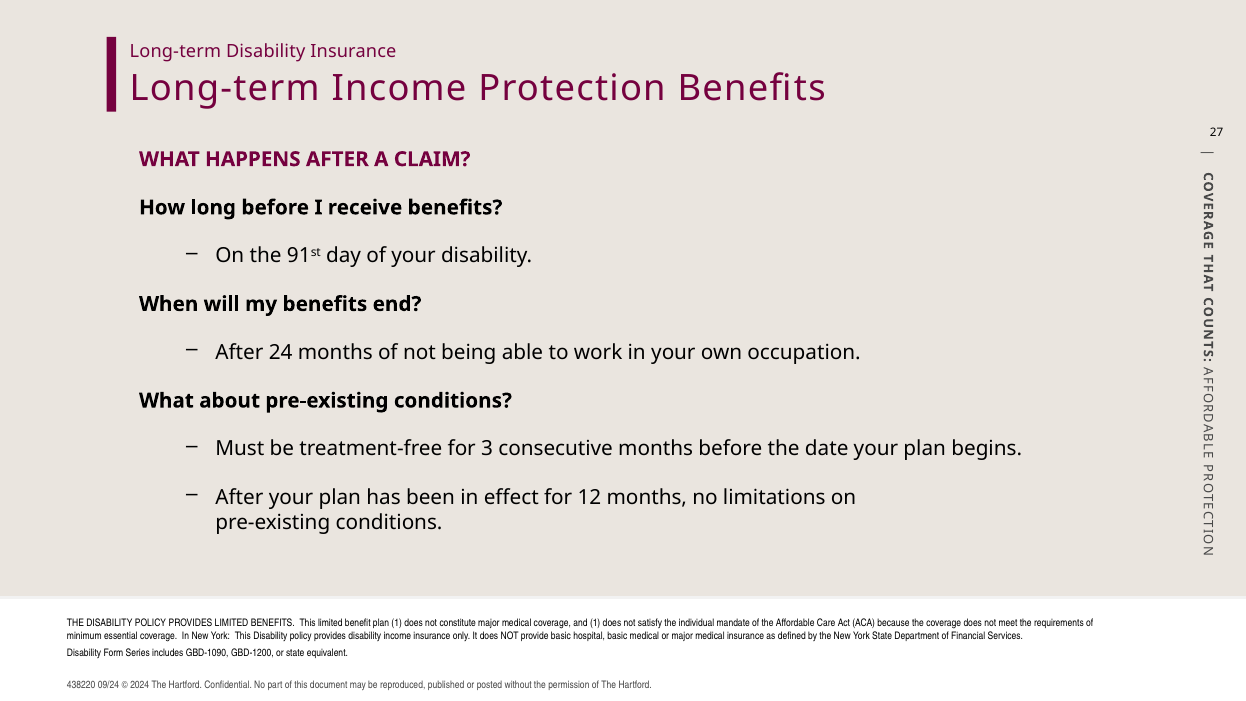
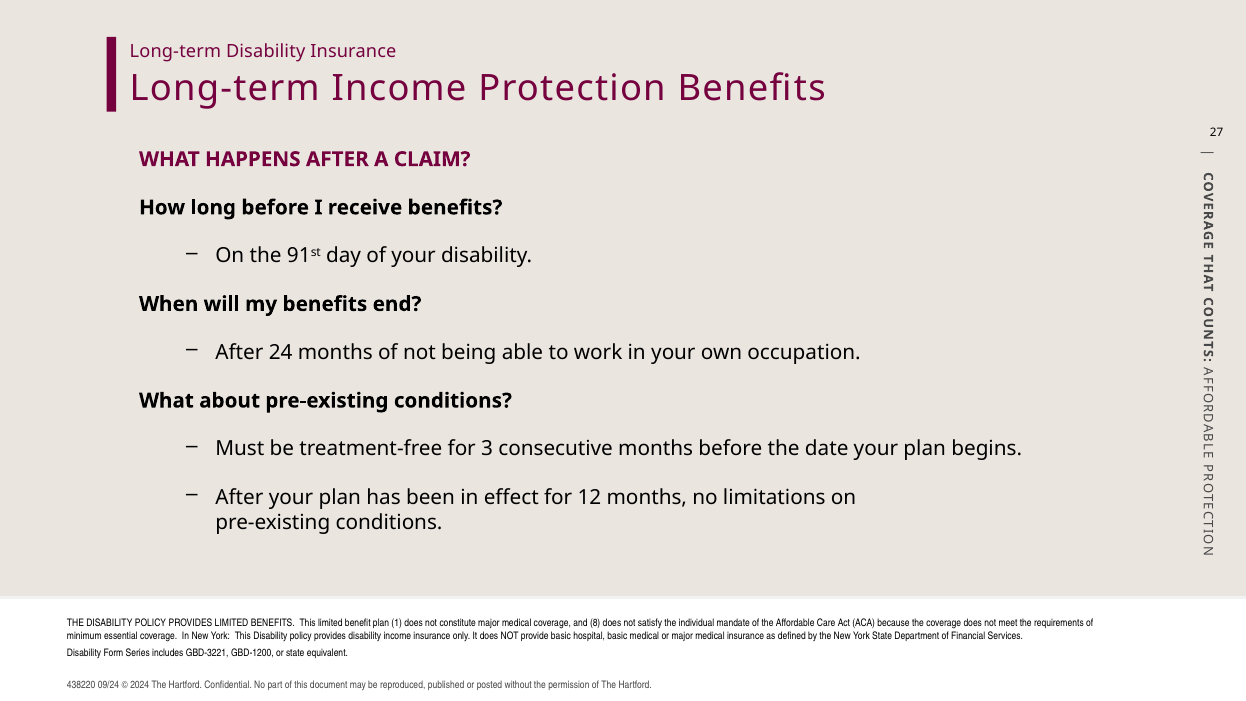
and 1: 1 -> 8
GBD-1090: GBD-1090 -> GBD-3221
